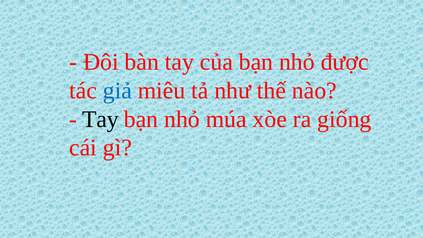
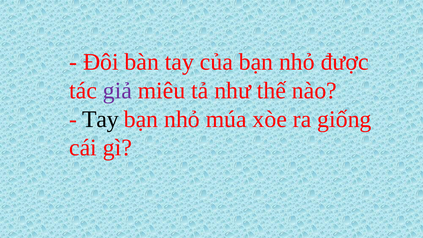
giả colour: blue -> purple
